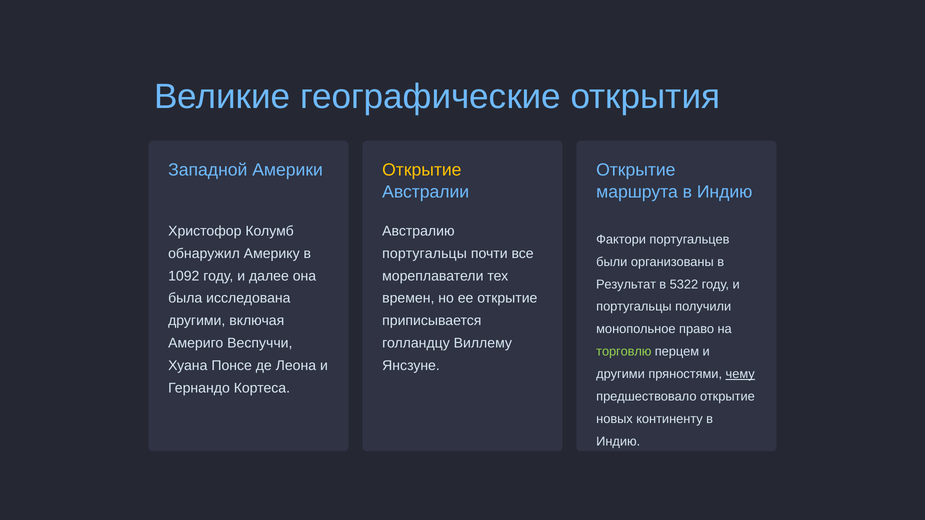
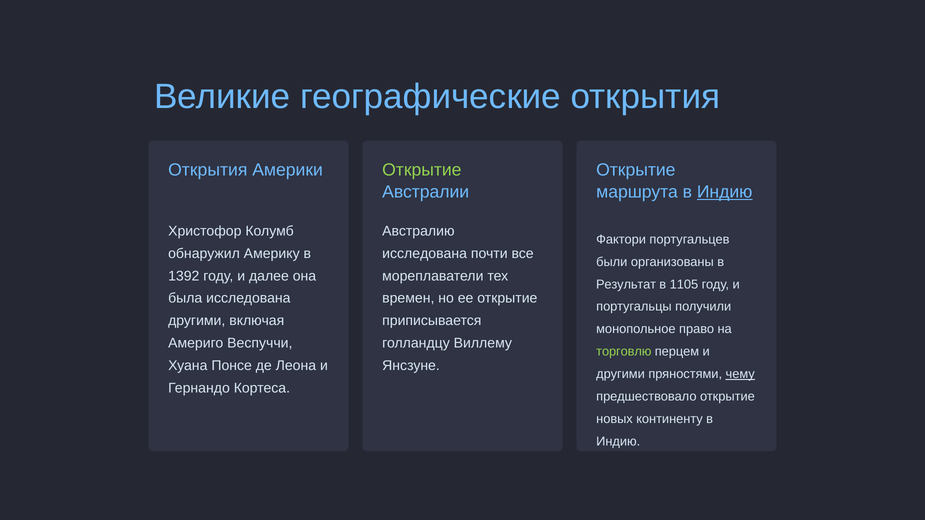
Западной at (208, 170): Западной -> Открытия
Открытие at (422, 170) colour: yellow -> light green
Индию at (725, 192) underline: none -> present
португальцы at (425, 254): португальцы -> исследована
1092: 1092 -> 1392
5322: 5322 -> 1105
